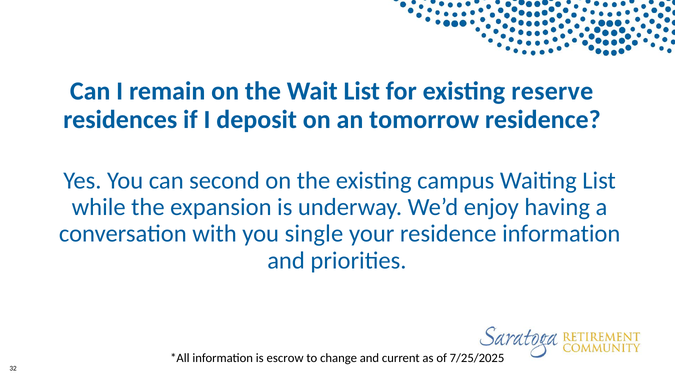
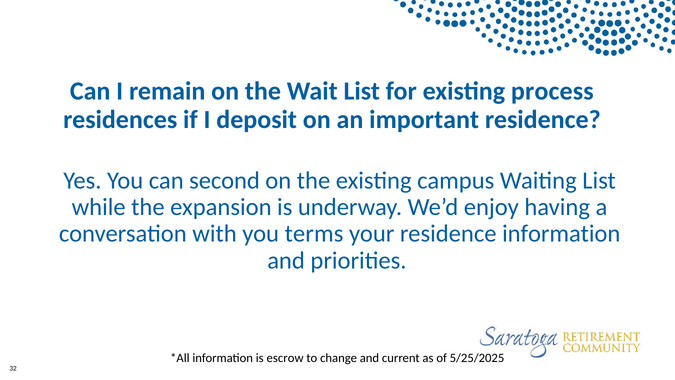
reserve: reserve -> process
tomorrow: tomorrow -> important
single: single -> terms
7/25/2025: 7/25/2025 -> 5/25/2025
